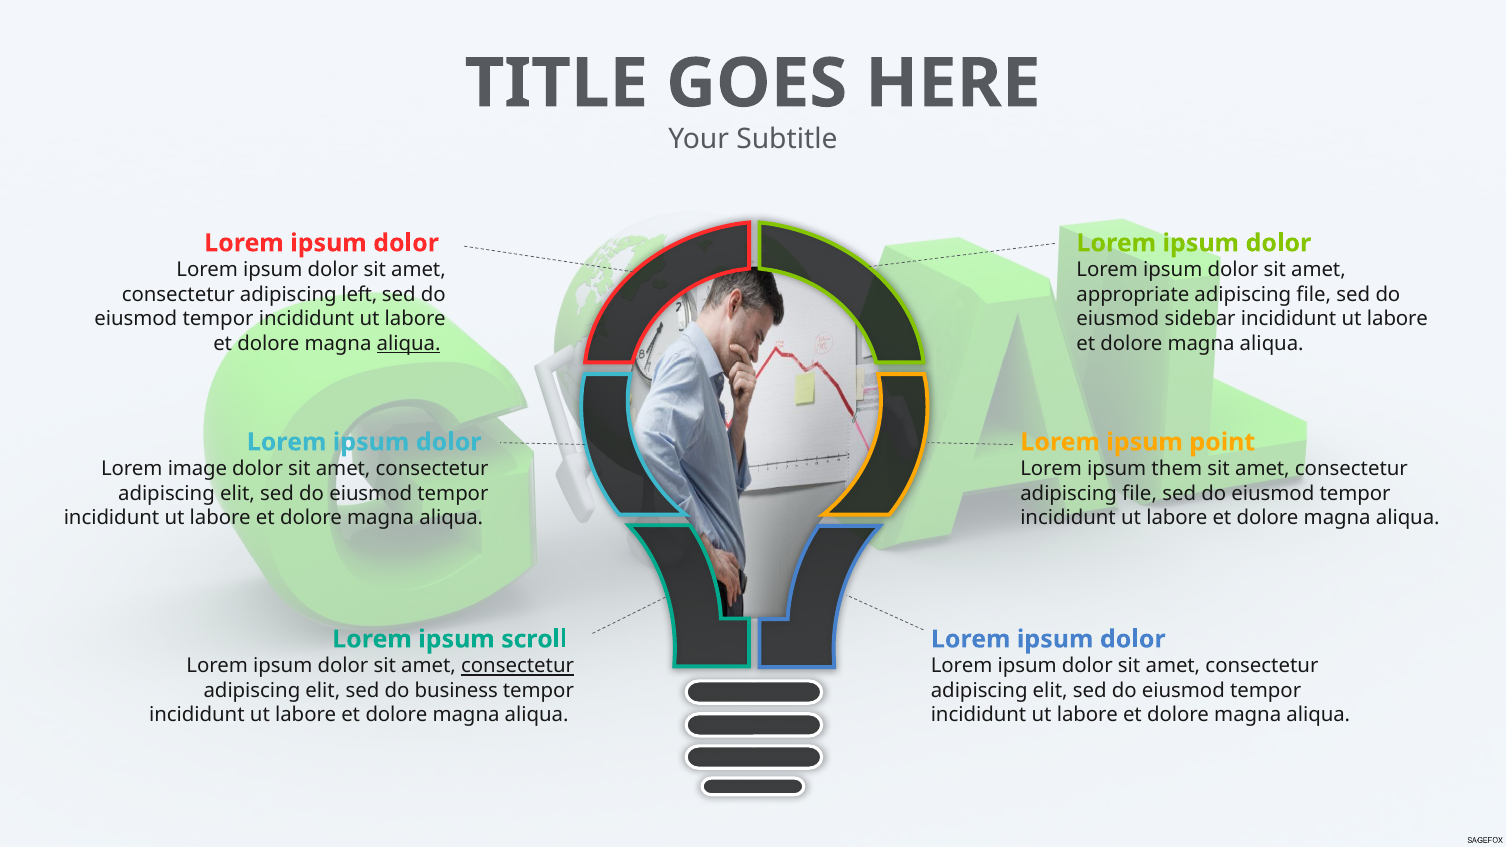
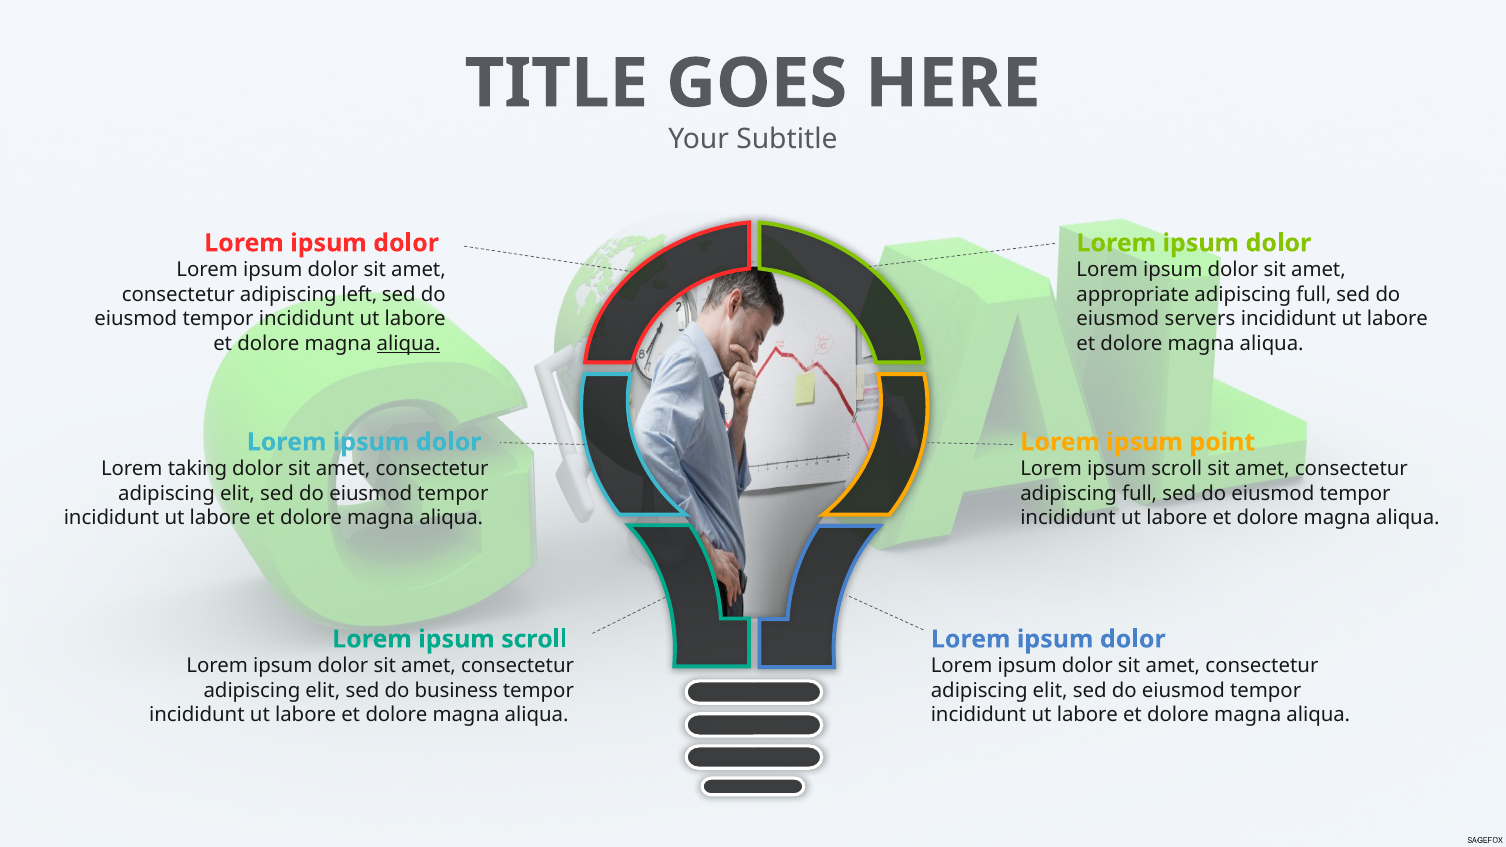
file at (1314, 295): file -> full
sidebar: sidebar -> servers
image: image -> taking
them at (1177, 469): them -> scroll
file at (1140, 494): file -> full
consectetur at (518, 666) underline: present -> none
